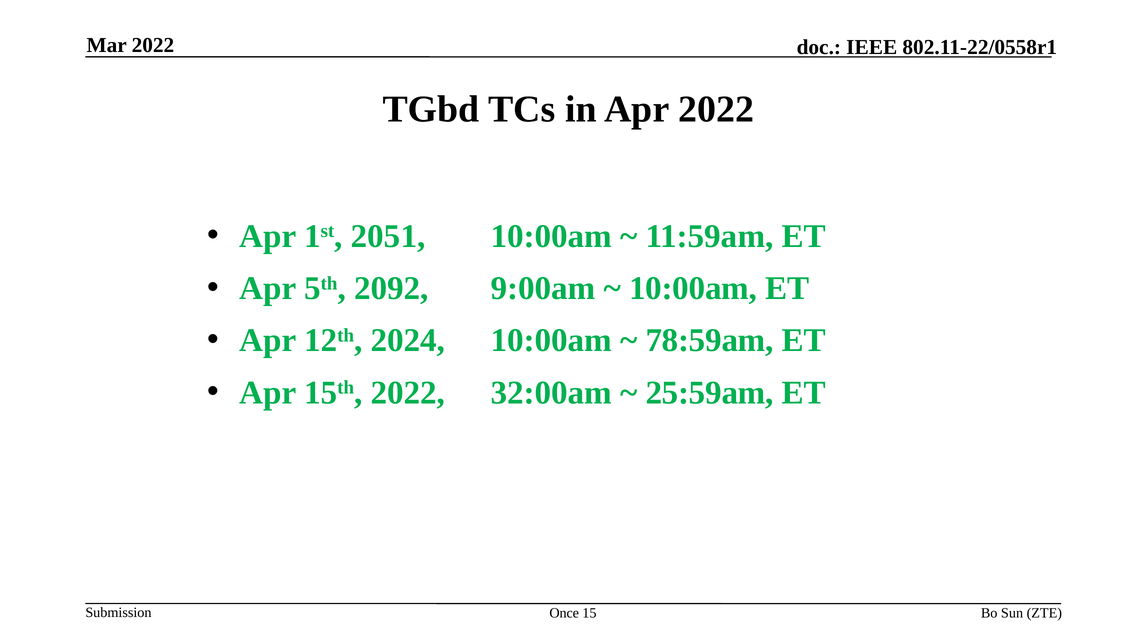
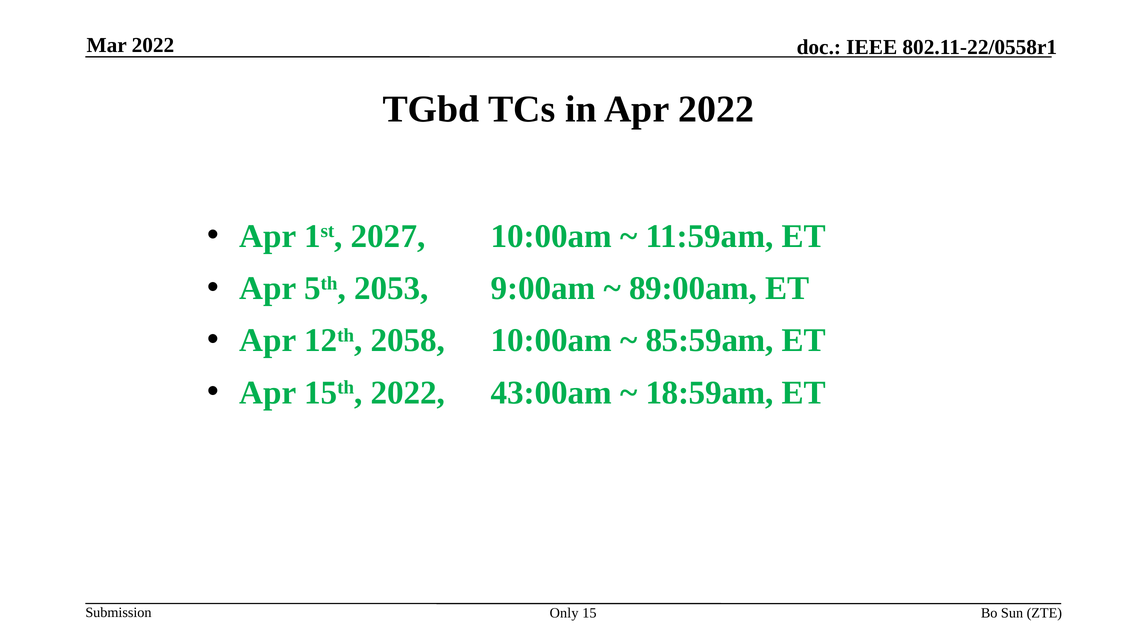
2051: 2051 -> 2027
2092: 2092 -> 2053
10:00am at (693, 289): 10:00am -> 89:00am
2024: 2024 -> 2058
78:59am: 78:59am -> 85:59am
32:00am: 32:00am -> 43:00am
25:59am: 25:59am -> 18:59am
Once: Once -> Only
